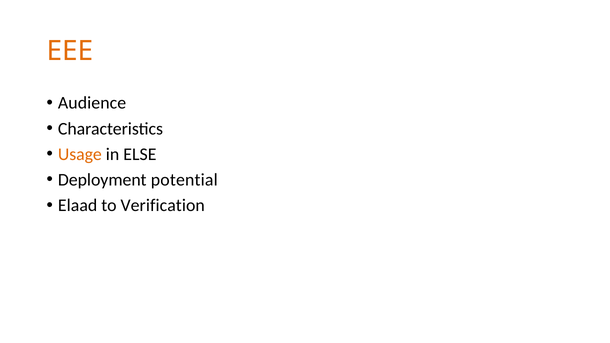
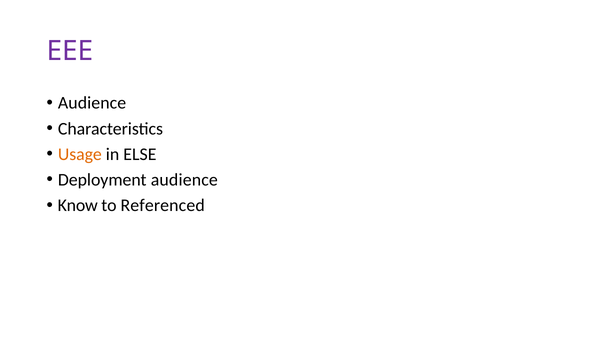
EEE colour: orange -> purple
Deployment potential: potential -> audience
Elaad: Elaad -> Know
Verification: Verification -> Referenced
